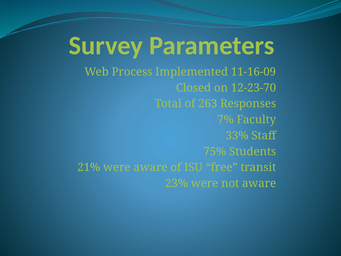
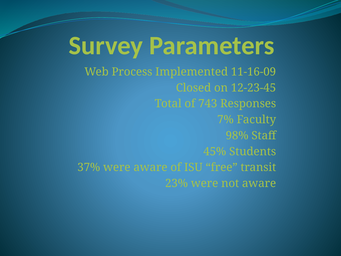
12-23-70: 12-23-70 -> 12-23-45
263: 263 -> 743
33%: 33% -> 98%
75%: 75% -> 45%
21%: 21% -> 37%
